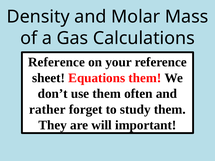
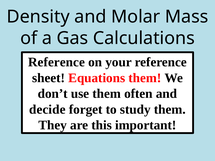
rather: rather -> decide
will: will -> this
